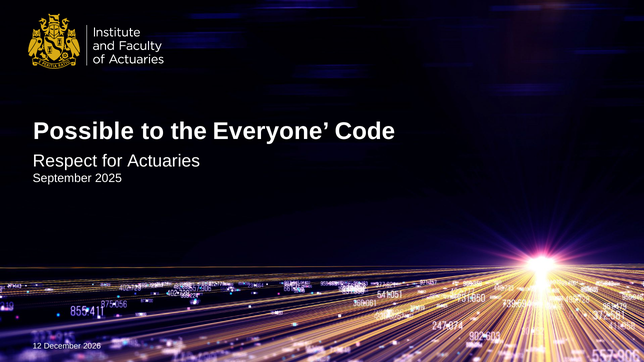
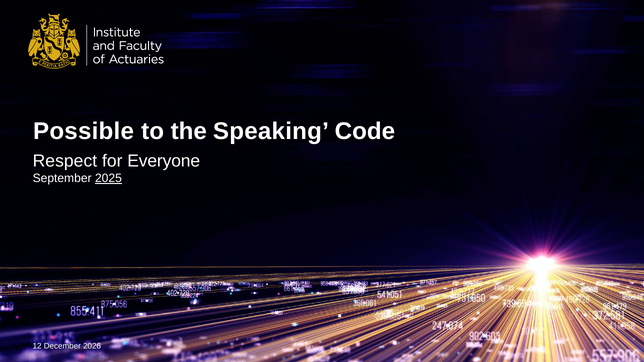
Everyone: Everyone -> Speaking
Actuaries: Actuaries -> Everyone
2025 underline: none -> present
